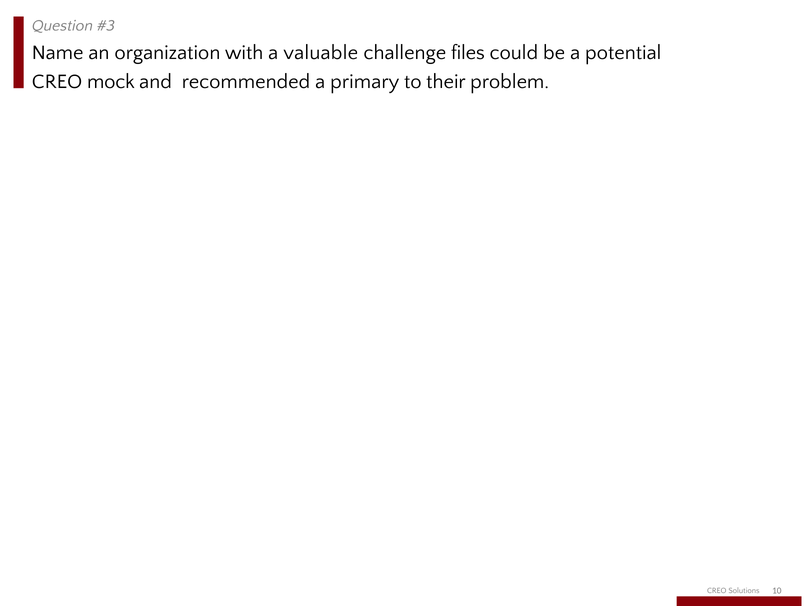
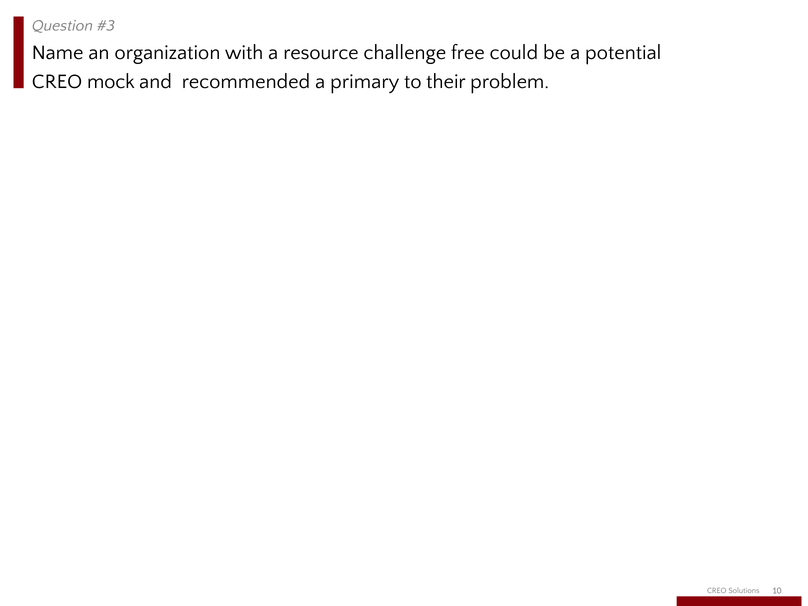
valuable: valuable -> resource
files: files -> free
